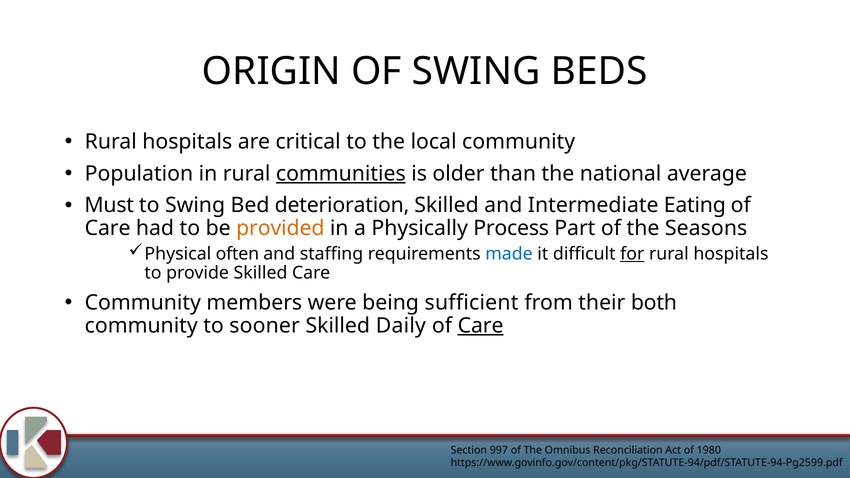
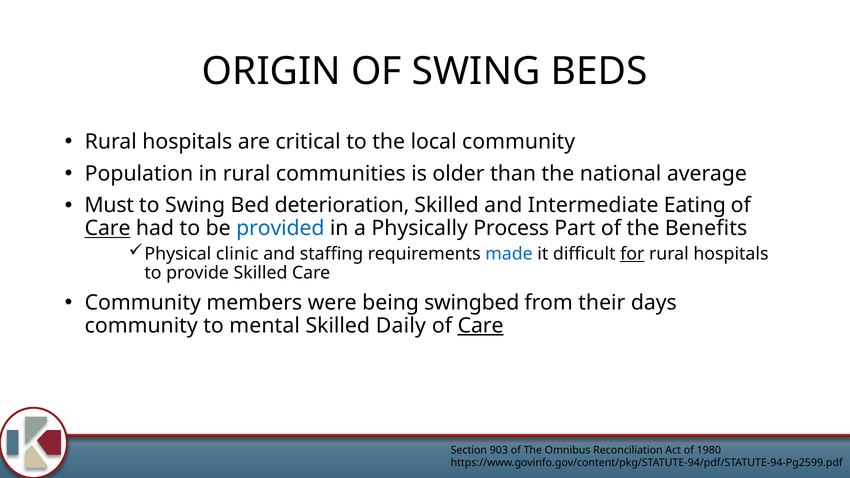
communities underline: present -> none
Care at (108, 228) underline: none -> present
provided colour: orange -> blue
Seasons: Seasons -> Benefits
often: often -> clinic
sufficient: sufficient -> swingbed
both: both -> days
sooner: sooner -> mental
997: 997 -> 903
